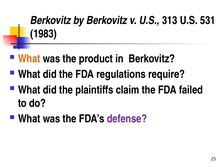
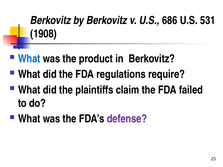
313: 313 -> 686
1983: 1983 -> 1908
What at (29, 59) colour: orange -> blue
